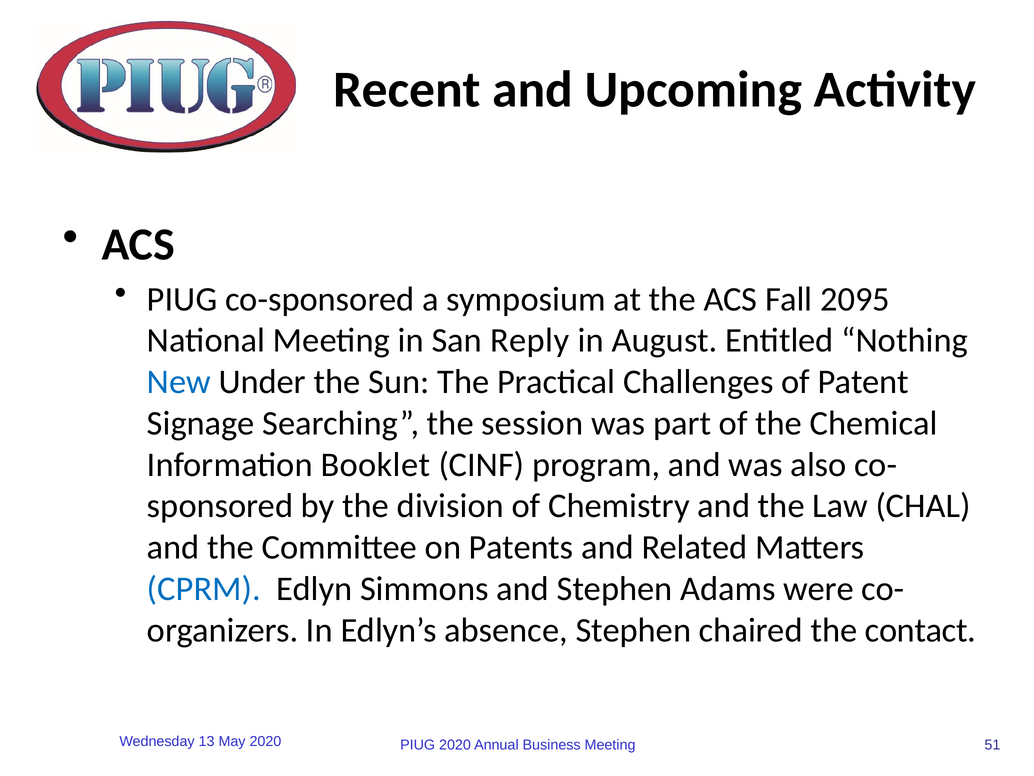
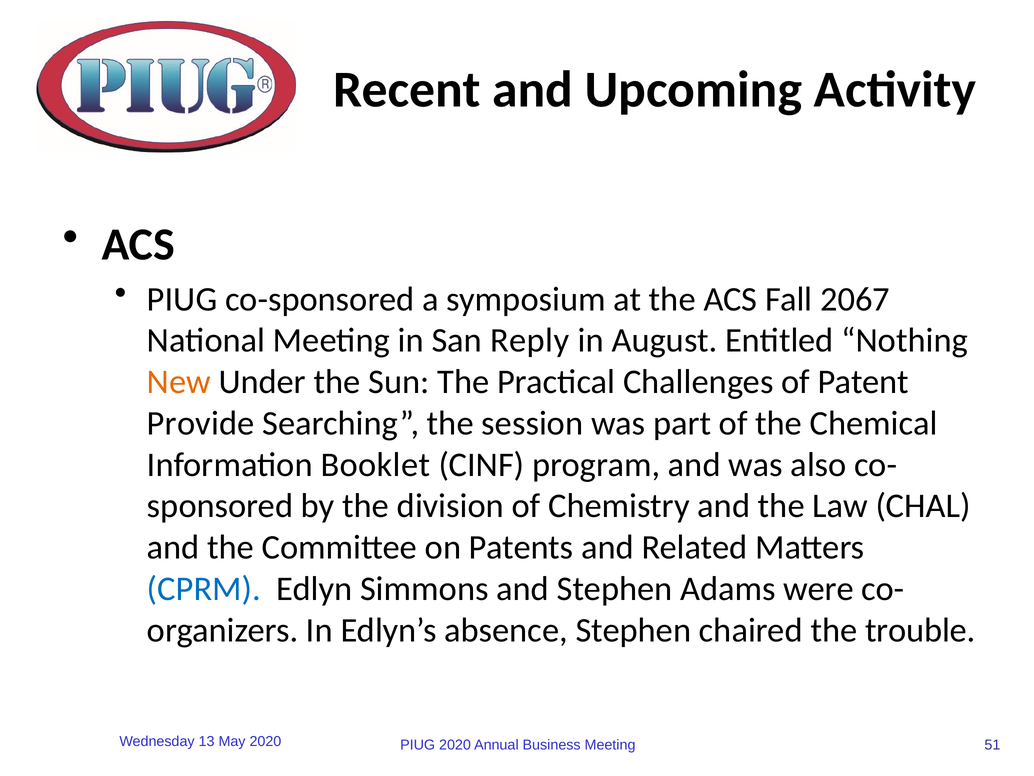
2095: 2095 -> 2067
New colour: blue -> orange
Signage: Signage -> Provide
contact: contact -> trouble
